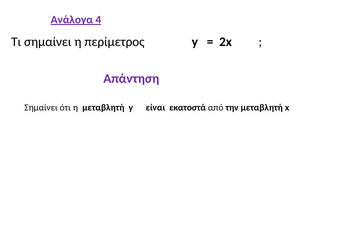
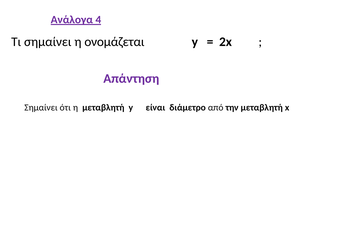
περίμετρος: περίμετρος -> ονομάζεται
εκατοστά: εκατοστά -> διάμετρο
